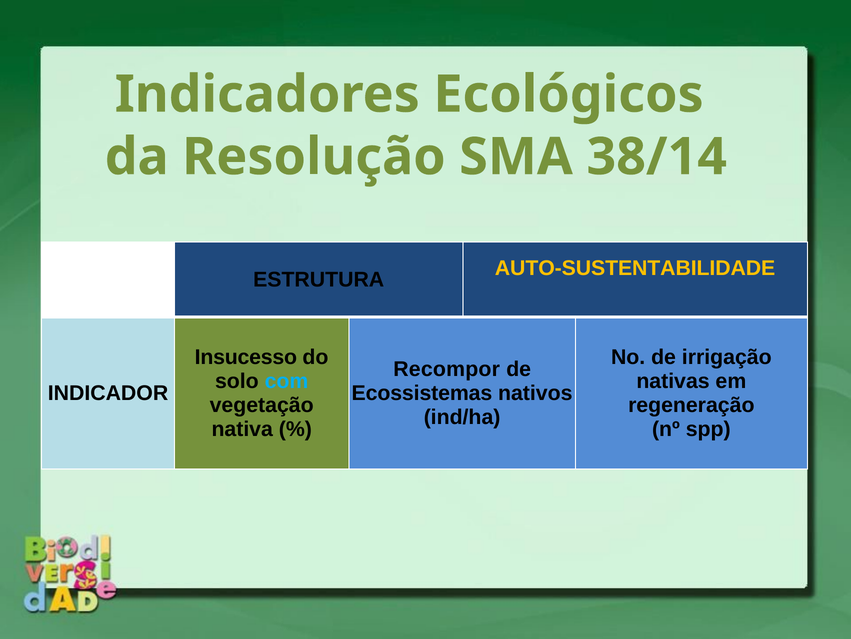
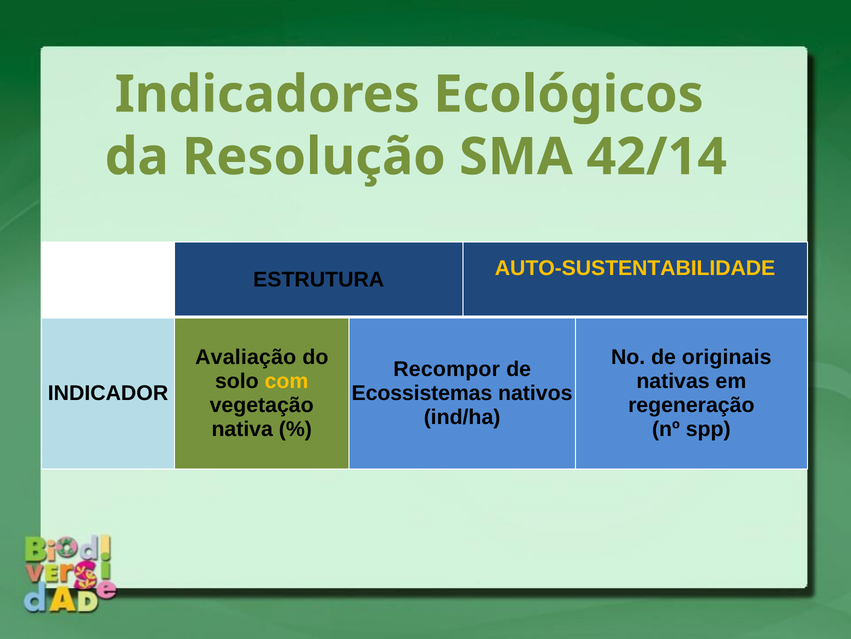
38/14: 38/14 -> 42/14
Insucesso: Insucesso -> Avaliação
irrigação: irrigação -> originais
com colour: light blue -> yellow
